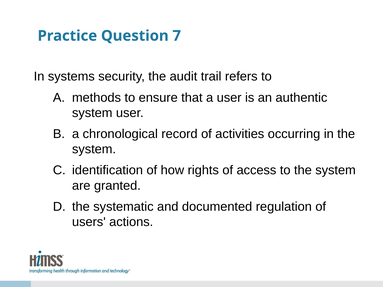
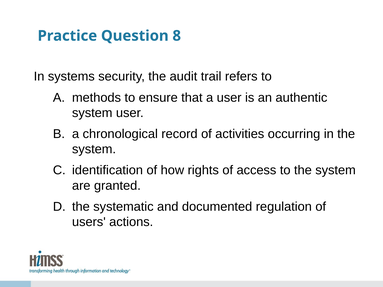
7: 7 -> 8
